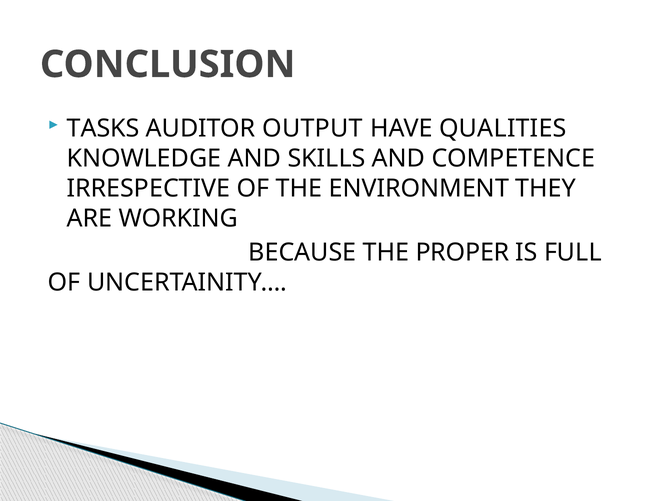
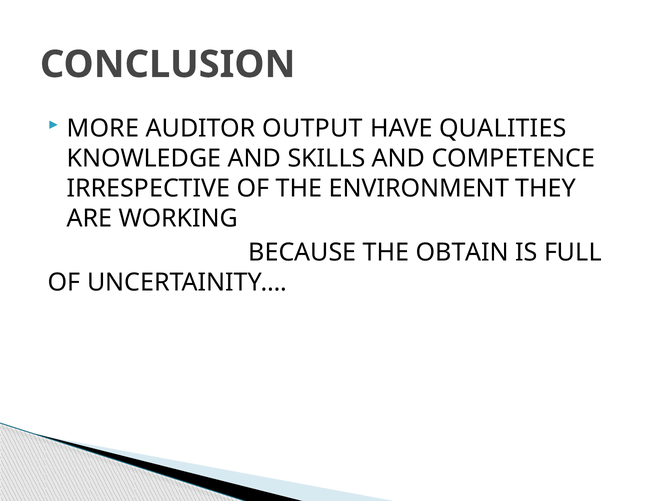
TASKS: TASKS -> MORE
PROPER: PROPER -> OBTAIN
